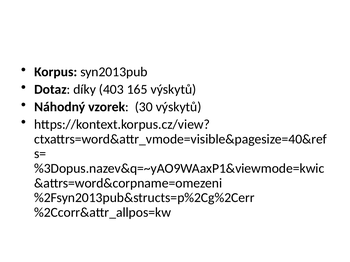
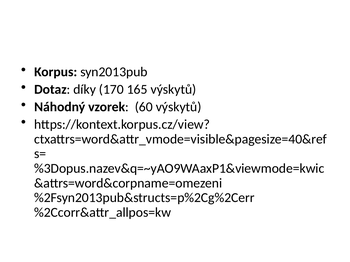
403: 403 -> 170
30: 30 -> 60
